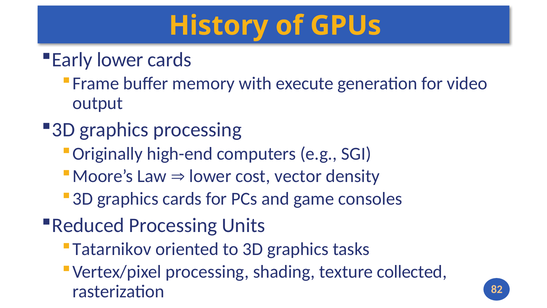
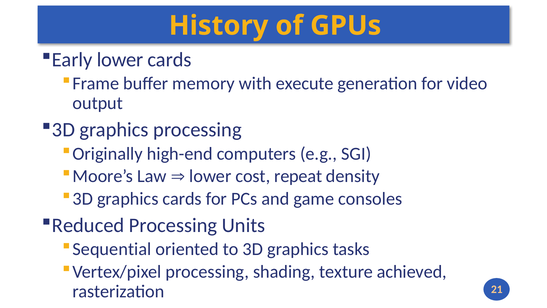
vector: vector -> repeat
Tatarnikov: Tatarnikov -> Sequential
collected: collected -> achieved
82: 82 -> 21
